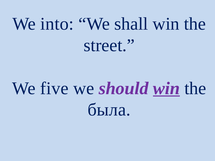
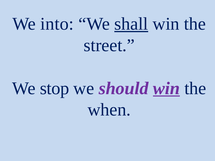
shall underline: none -> present
five: five -> stop
была: была -> when
